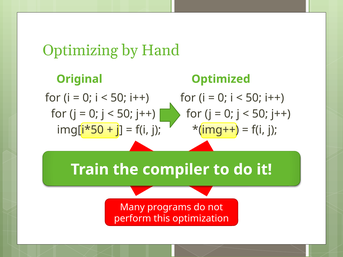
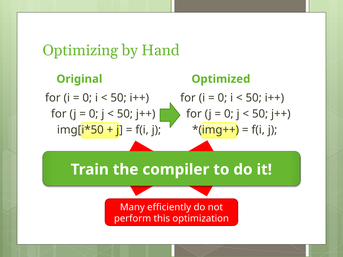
Many programs: programs -> efficiently
